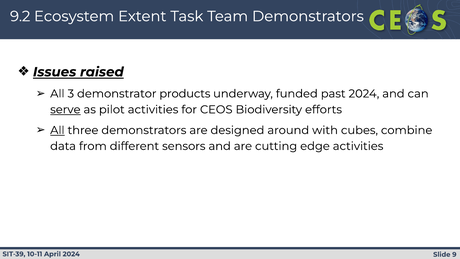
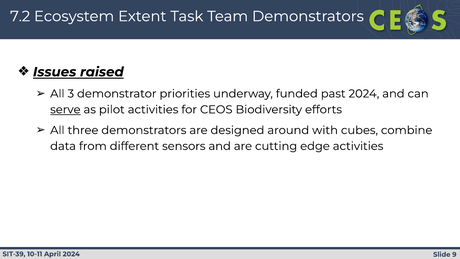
9.2: 9.2 -> 7.2
products: products -> priorities
All at (57, 130) underline: present -> none
